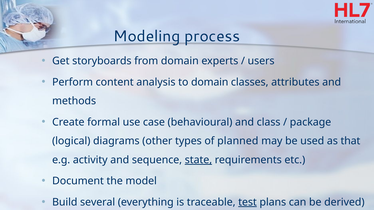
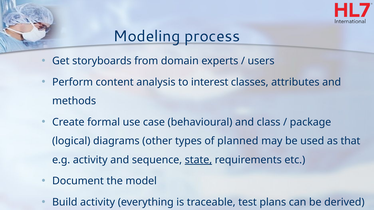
to domain: domain -> interest
Build several: several -> activity
test underline: present -> none
